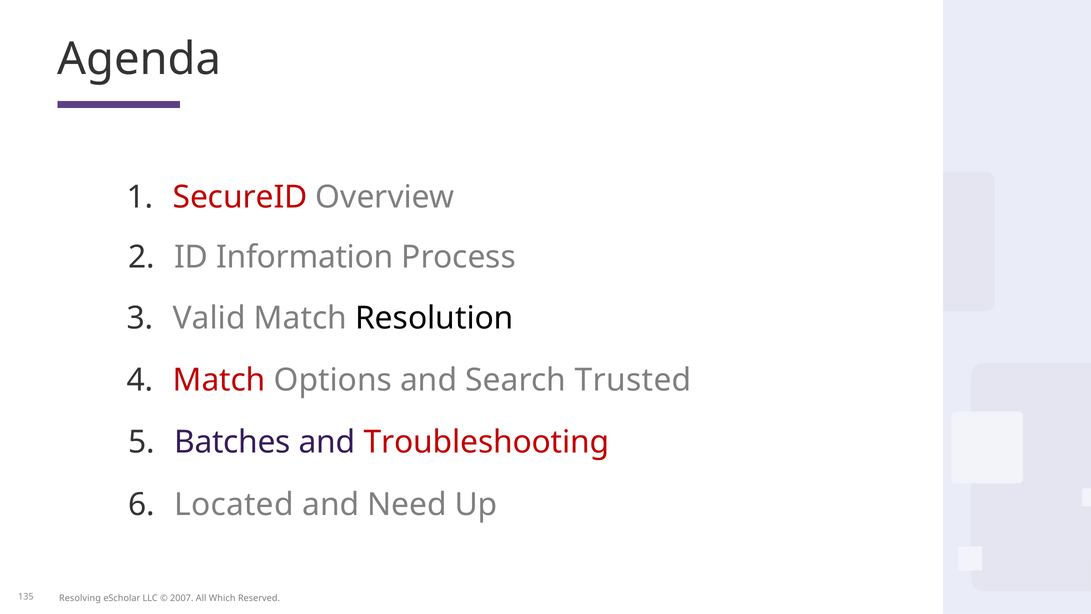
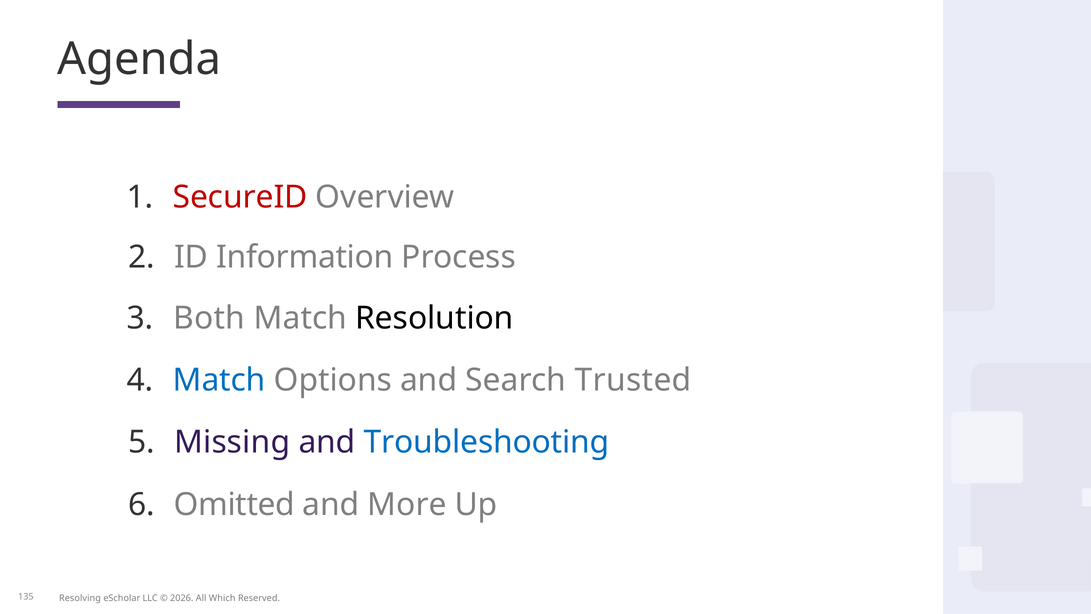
Valid: Valid -> Both
Match at (219, 380) colour: red -> blue
Batches: Batches -> Missing
Troubleshooting colour: red -> blue
Located: Located -> Omitted
Need: Need -> More
2007: 2007 -> 2026
